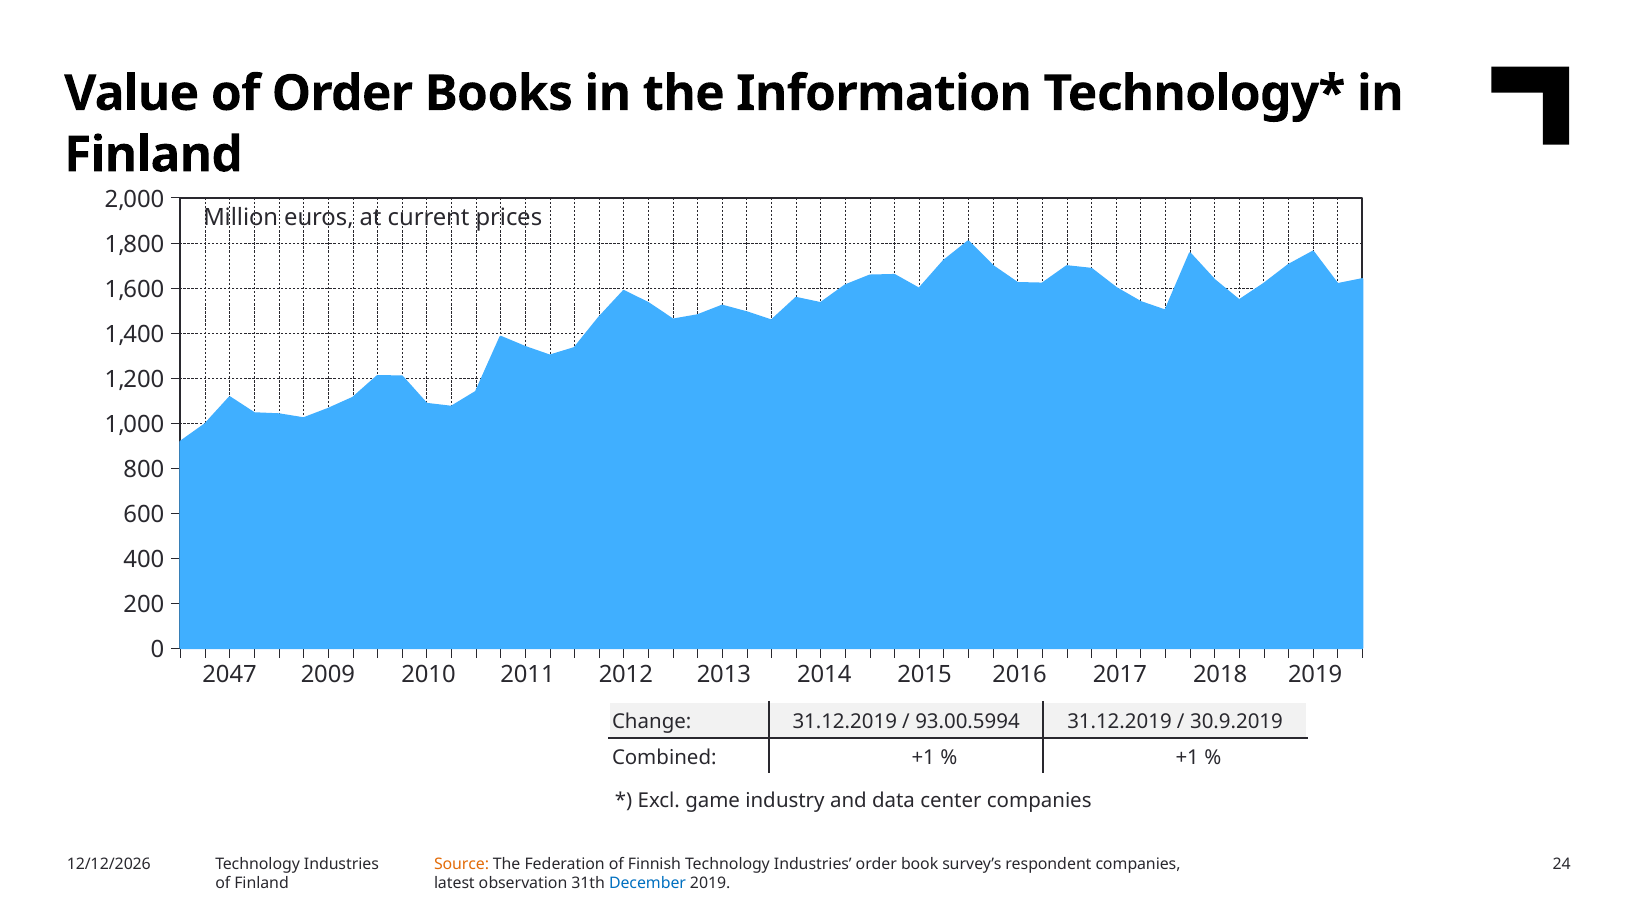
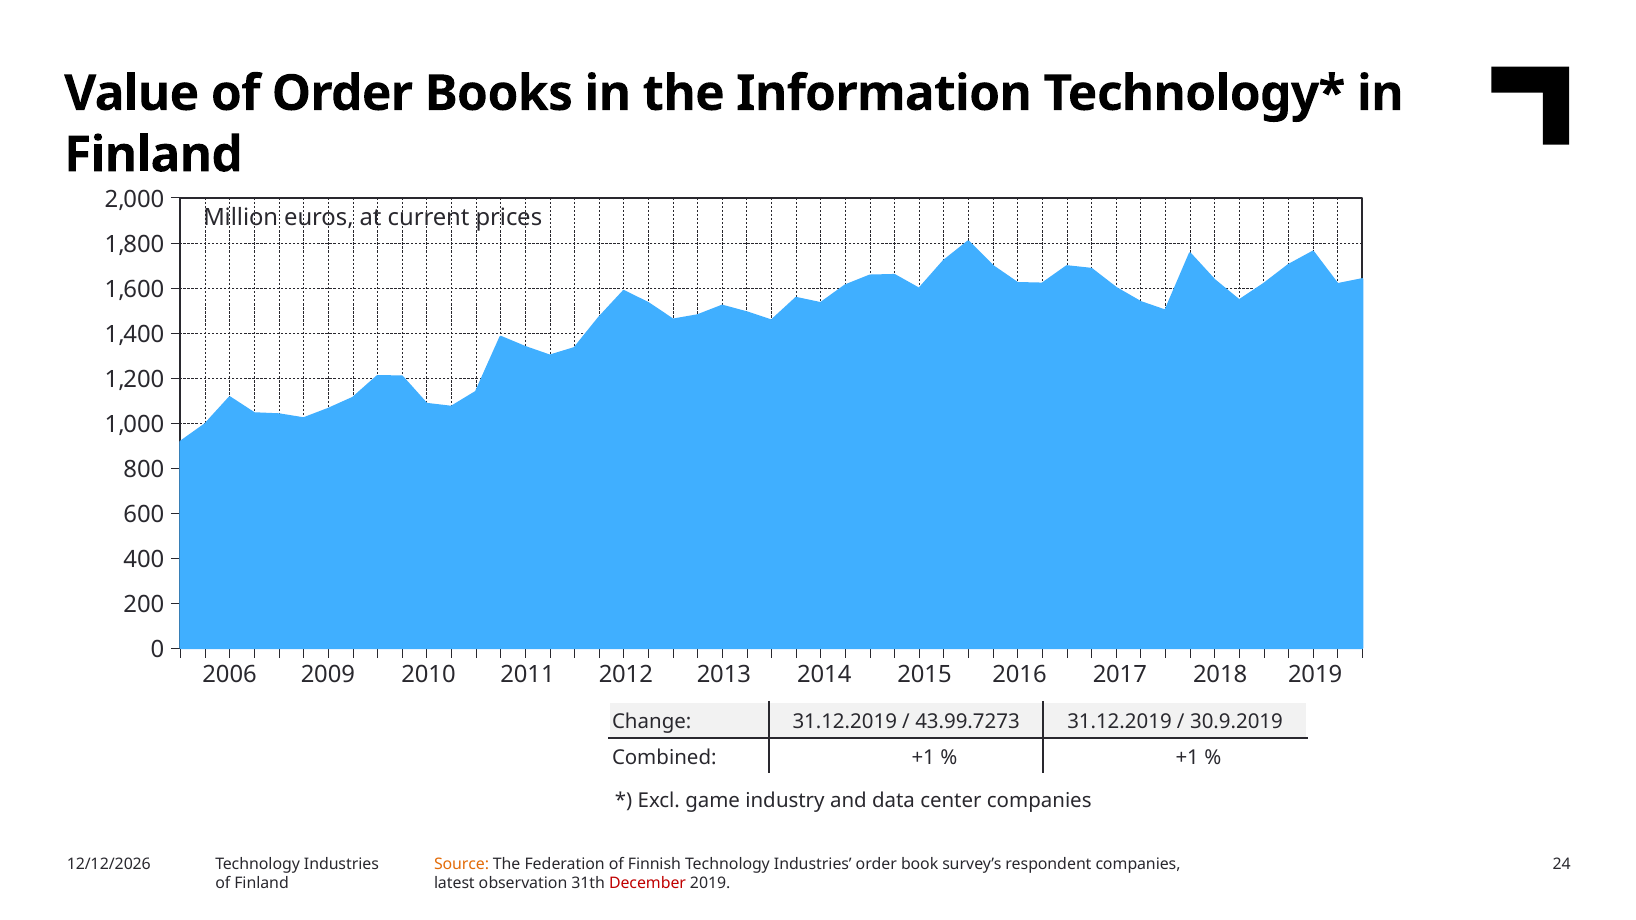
2047: 2047 -> 2006
93.00.5994: 93.00.5994 -> 43.99.7273
December colour: blue -> red
